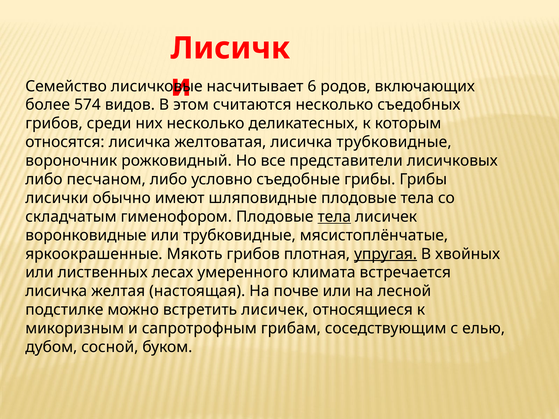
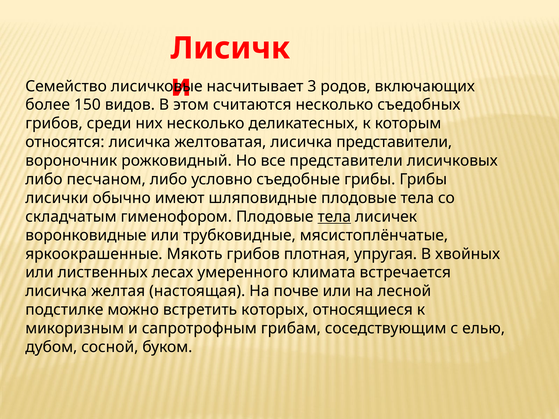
6: 6 -> 3
574: 574 -> 150
лисичка трубковидные: трубковидные -> представители
упругая underline: present -> none
встретить лисичек: лисичек -> которых
